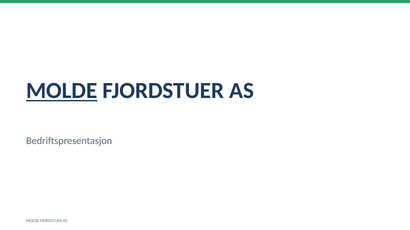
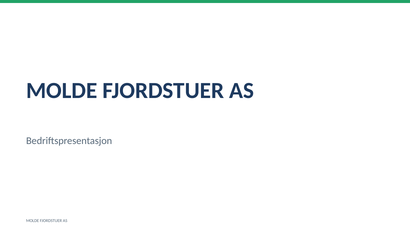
MOLDE at (62, 91) underline: present -> none
